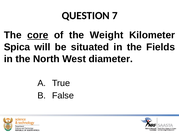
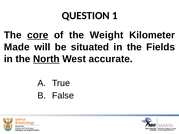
7: 7 -> 1
Spica: Spica -> Made
North underline: none -> present
diameter: diameter -> accurate
